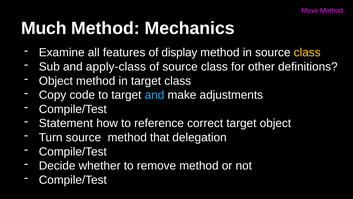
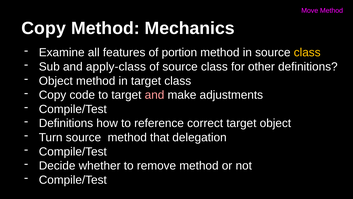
Much at (44, 28): Much -> Copy
display: display -> portion
and at (155, 95) colour: light blue -> pink
Statement at (66, 123): Statement -> Definitions
